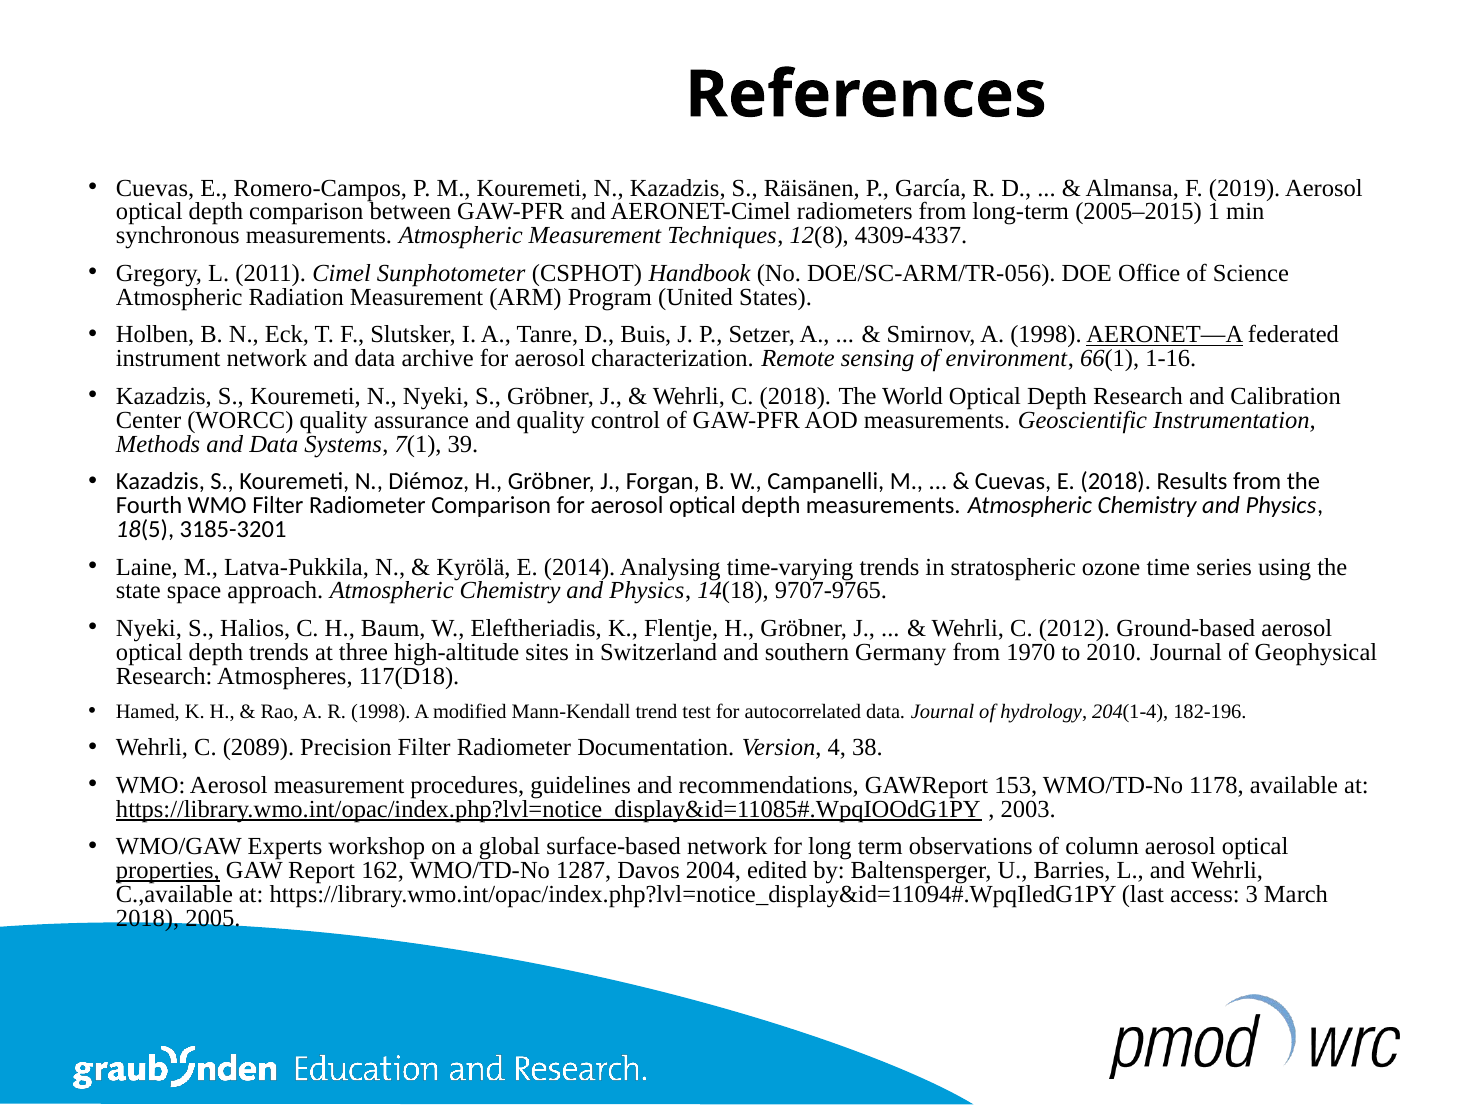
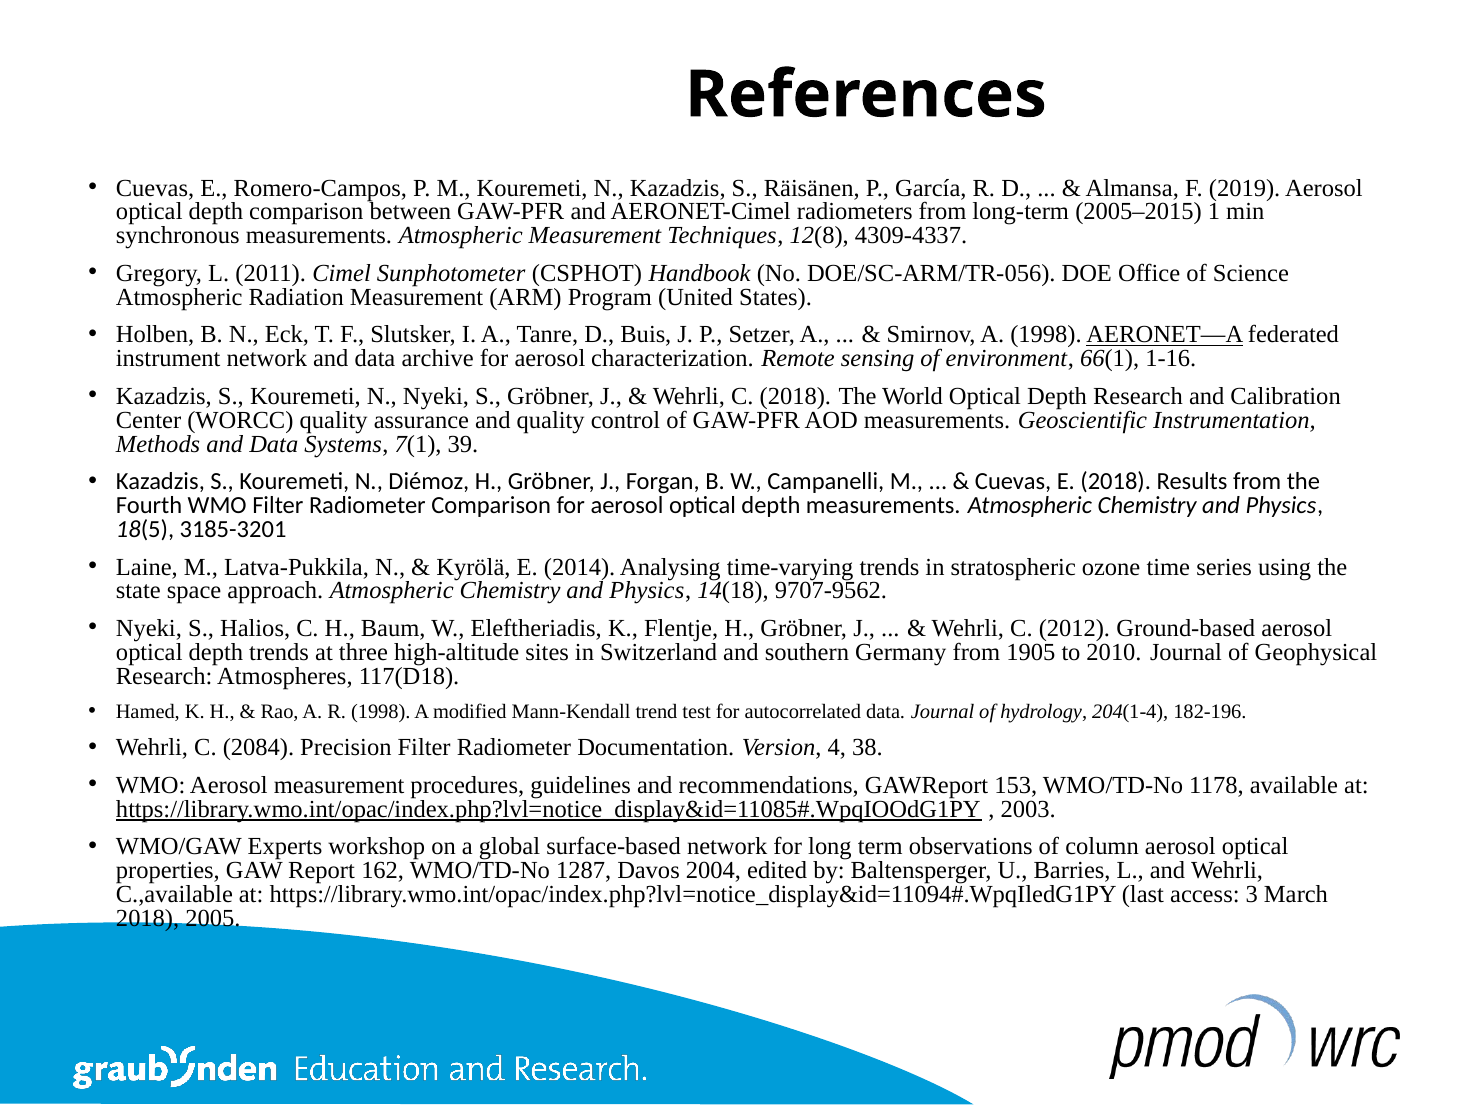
9707-9765: 9707-9765 -> 9707-9562
1970: 1970 -> 1905
2089: 2089 -> 2084
properties underline: present -> none
